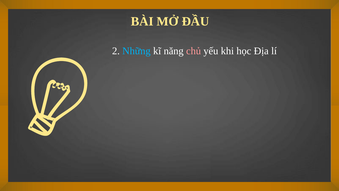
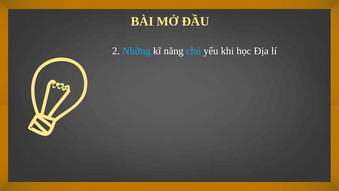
chủ colour: pink -> light blue
